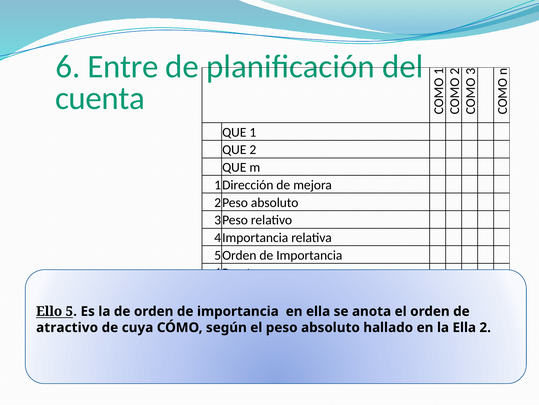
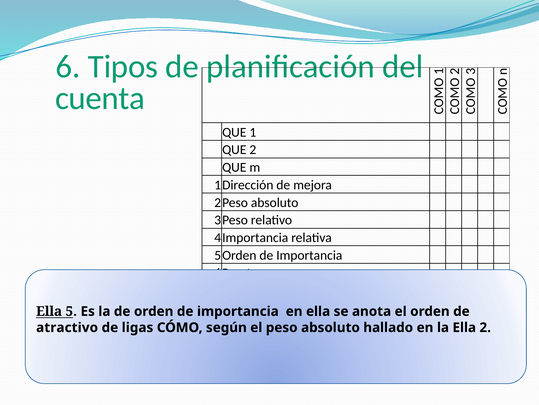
Entre: Entre -> Tipos
Ello at (49, 311): Ello -> Ella
cuya: cuya -> ligas
